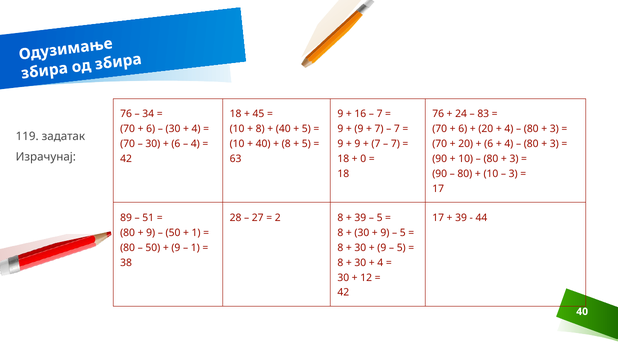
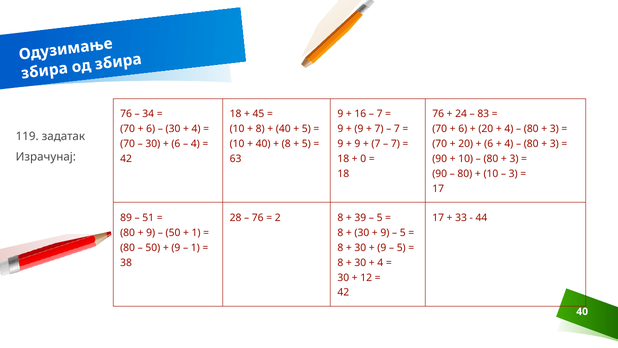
27 at (258, 218): 27 -> 76
39 at (461, 218): 39 -> 33
